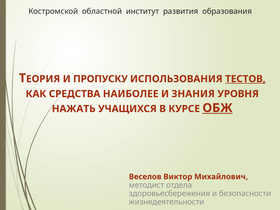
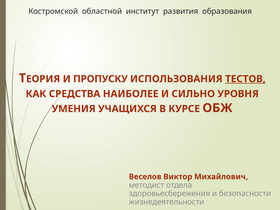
ЗНАНИЯ: ЗНАНИЯ -> СИЛЬНО
НАЖАТЬ: НАЖАТЬ -> УМЕНИЯ
ОБЖ underline: present -> none
